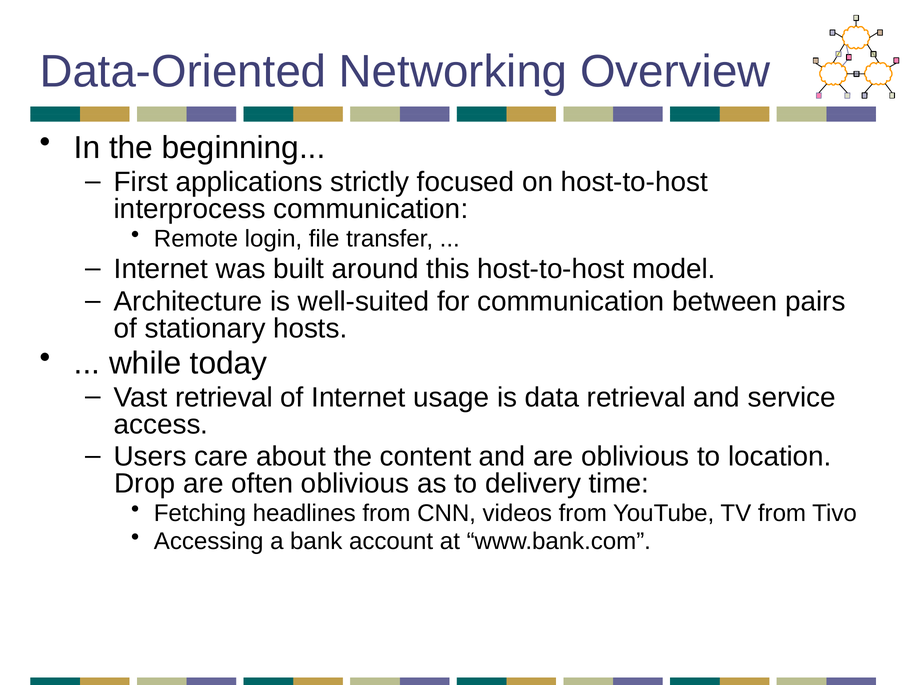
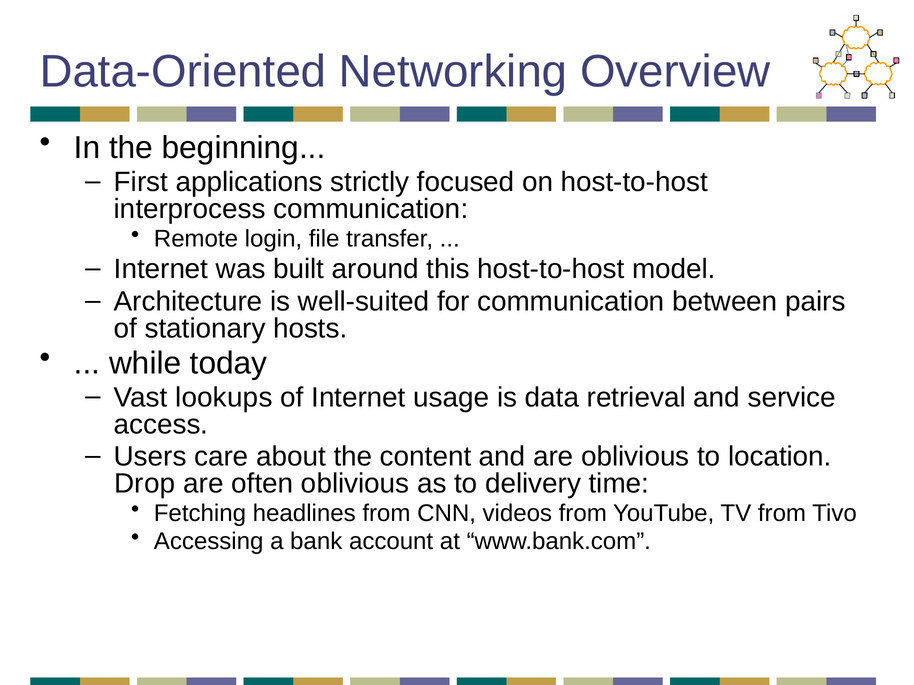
Vast retrieval: retrieval -> lookups
